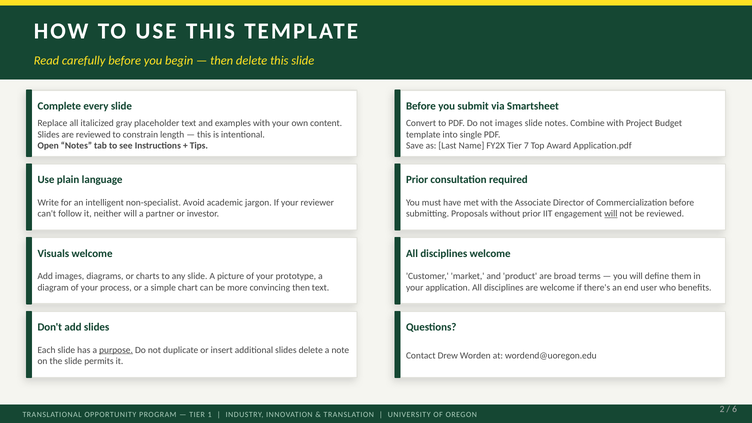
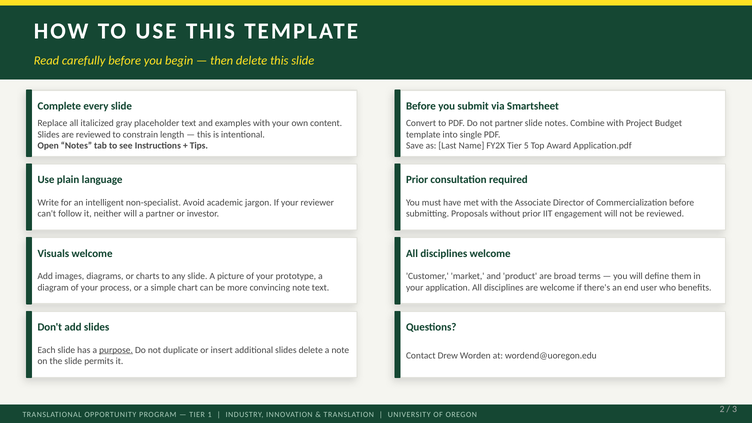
not images: images -> partner
7: 7 -> 5
will at (611, 214) underline: present -> none
convincing then: then -> note
6: 6 -> 3
